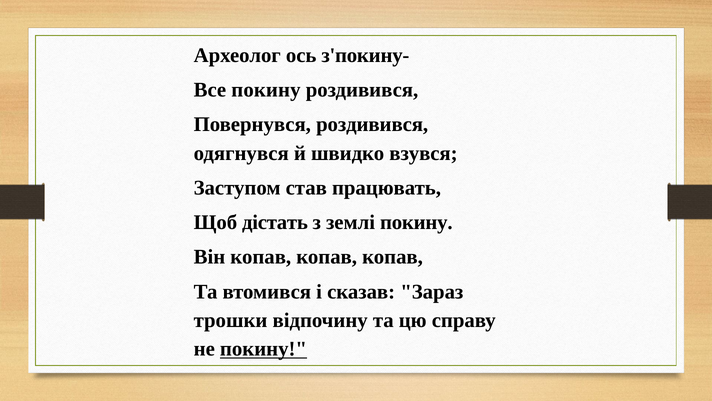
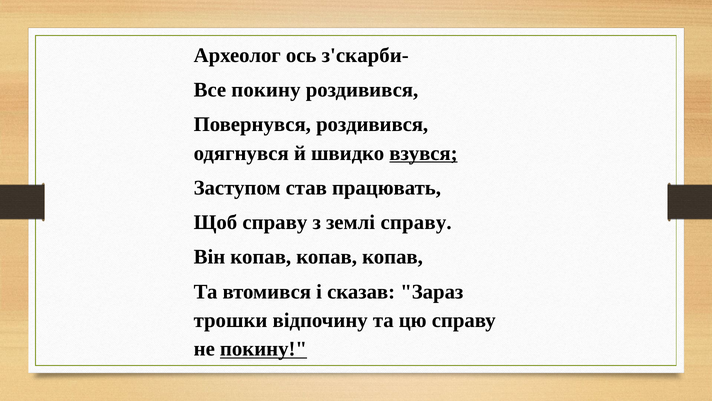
з'покину-: з'покину- -> з'скарби-
взувся underline: none -> present
Щоб дістать: дістать -> справу
землі покину: покину -> справу
